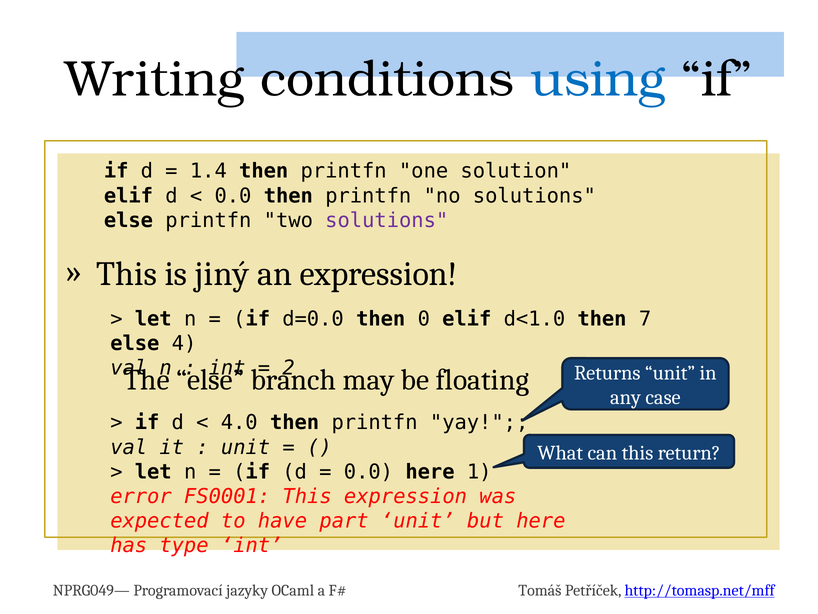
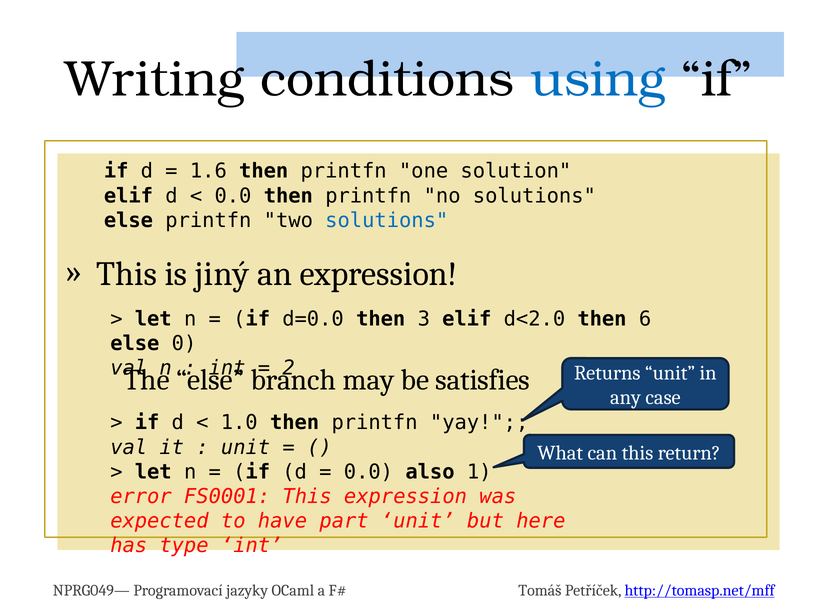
1.4: 1.4 -> 1.6
solutions at (387, 220) colour: purple -> blue
0: 0 -> 3
d<1.0: d<1.0 -> d<2.0
7: 7 -> 6
4: 4 -> 0
floating: floating -> satisfies
4.0: 4.0 -> 1.0
0.0 here: here -> also
